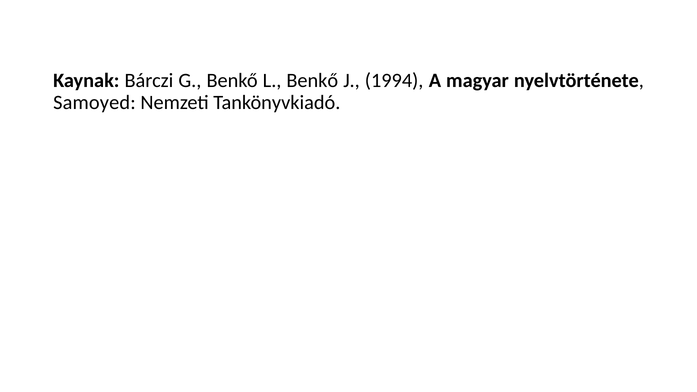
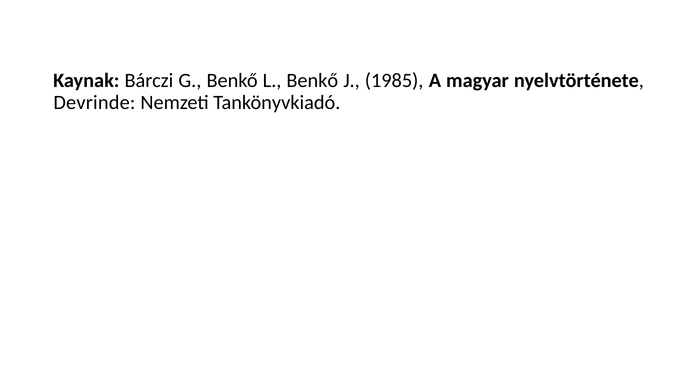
1994: 1994 -> 1985
Samoyed: Samoyed -> Devrinde
